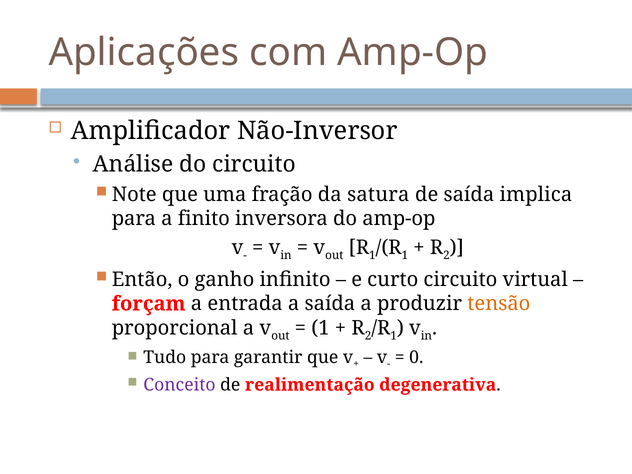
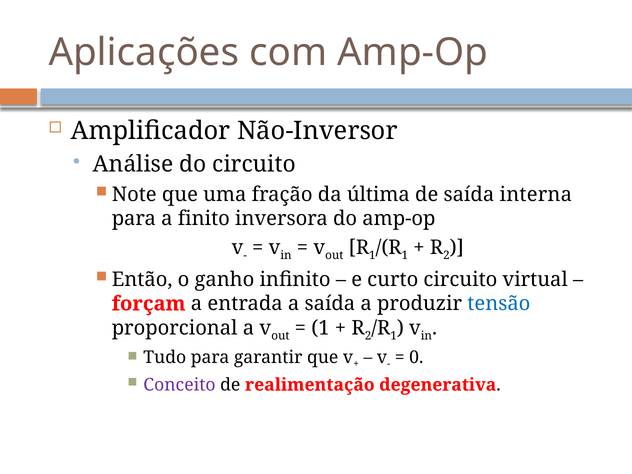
satura: satura -> última
implica: implica -> interna
tensão colour: orange -> blue
